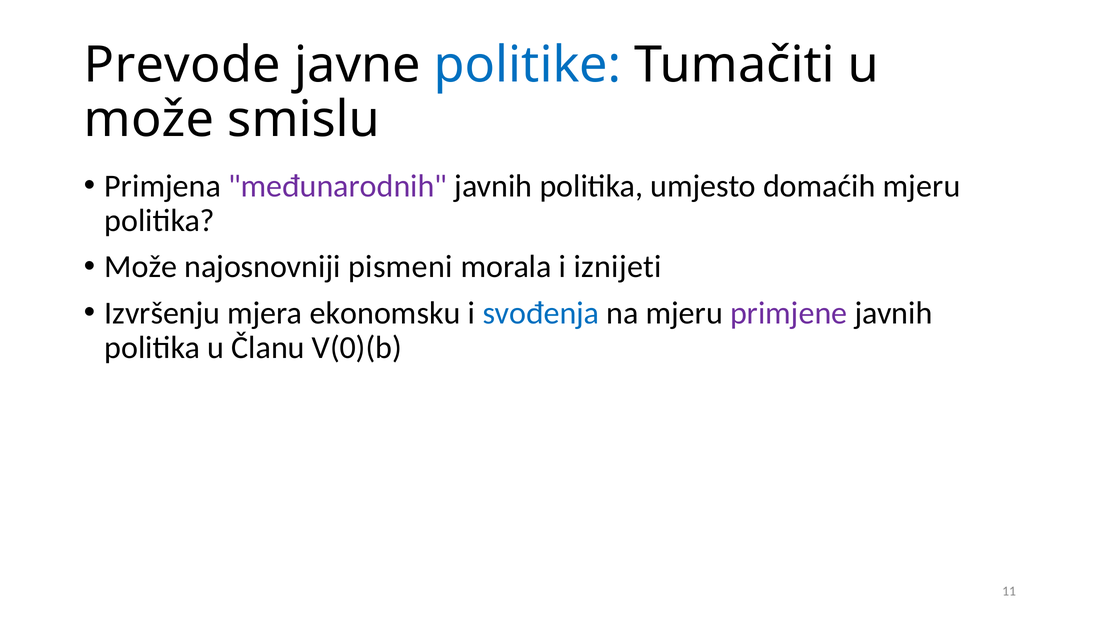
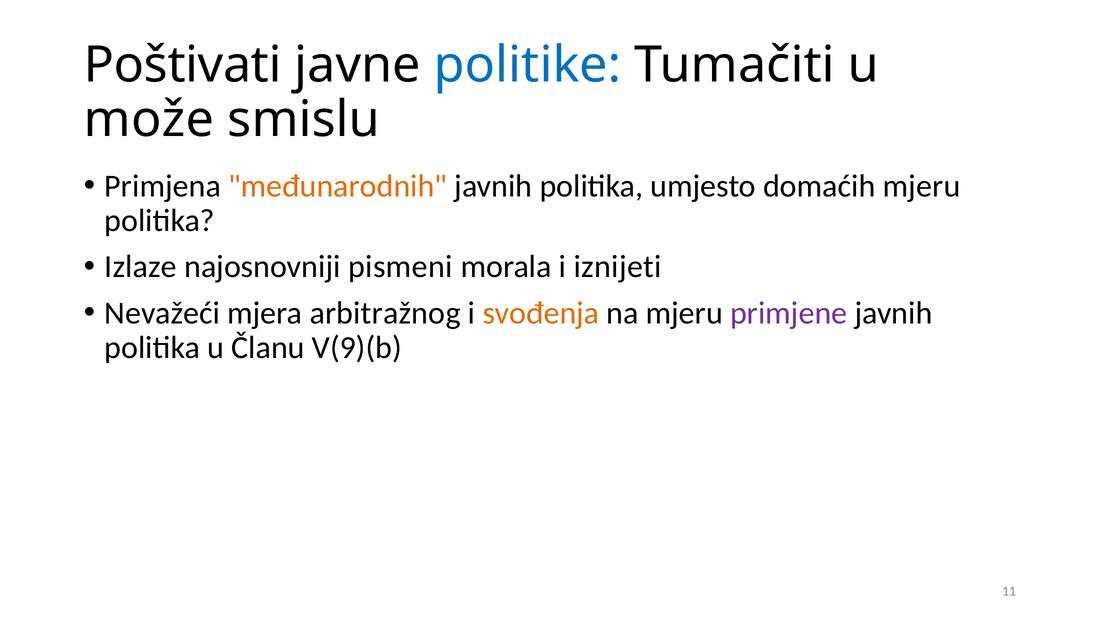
Prevode: Prevode -> Poštivati
međunarodnih colour: purple -> orange
Može at (141, 267): Može -> Izlaze
Izvršenju: Izvršenju -> Nevažeći
ekonomsku: ekonomsku -> arbitražnog
svođenja colour: blue -> orange
V(0)(b: V(0)(b -> V(9)(b
